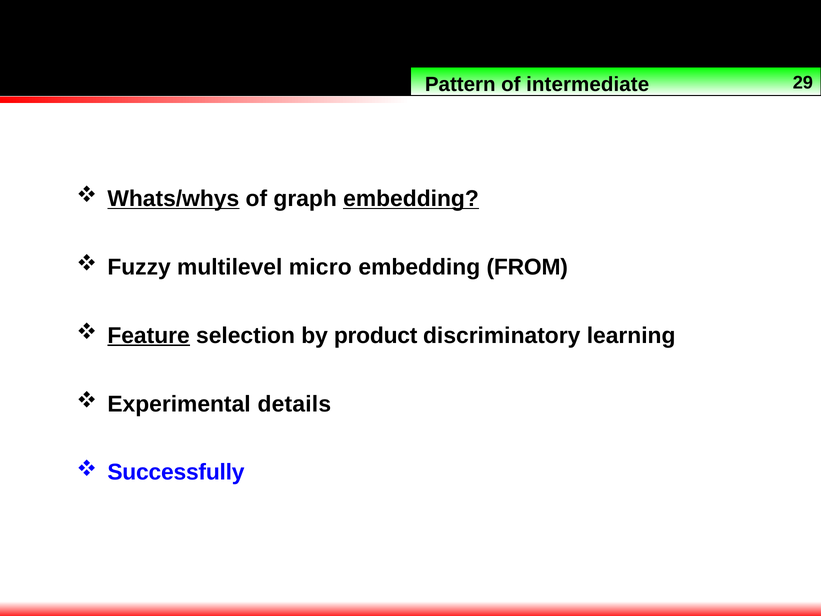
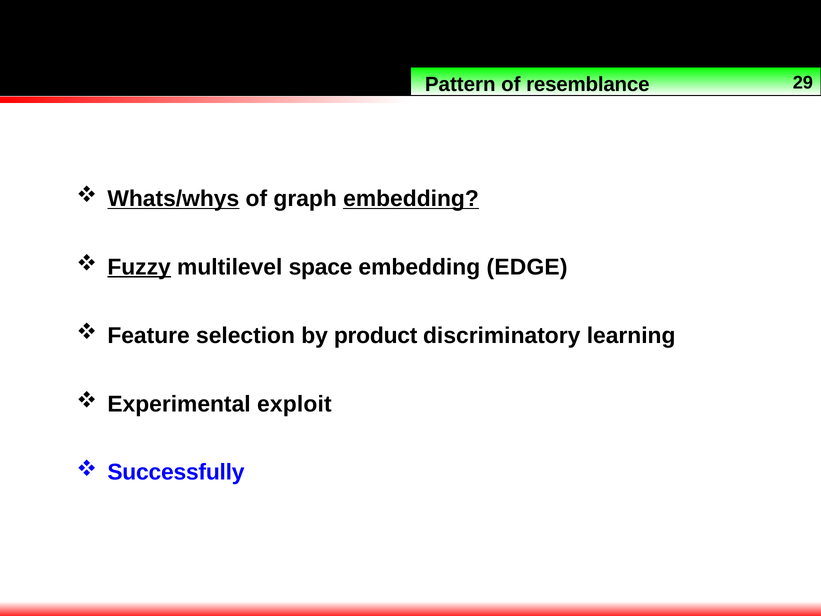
intermediate: intermediate -> resemblance
Fuzzy underline: none -> present
micro: micro -> space
FROM: FROM -> EDGE
Feature underline: present -> none
details: details -> exploit
